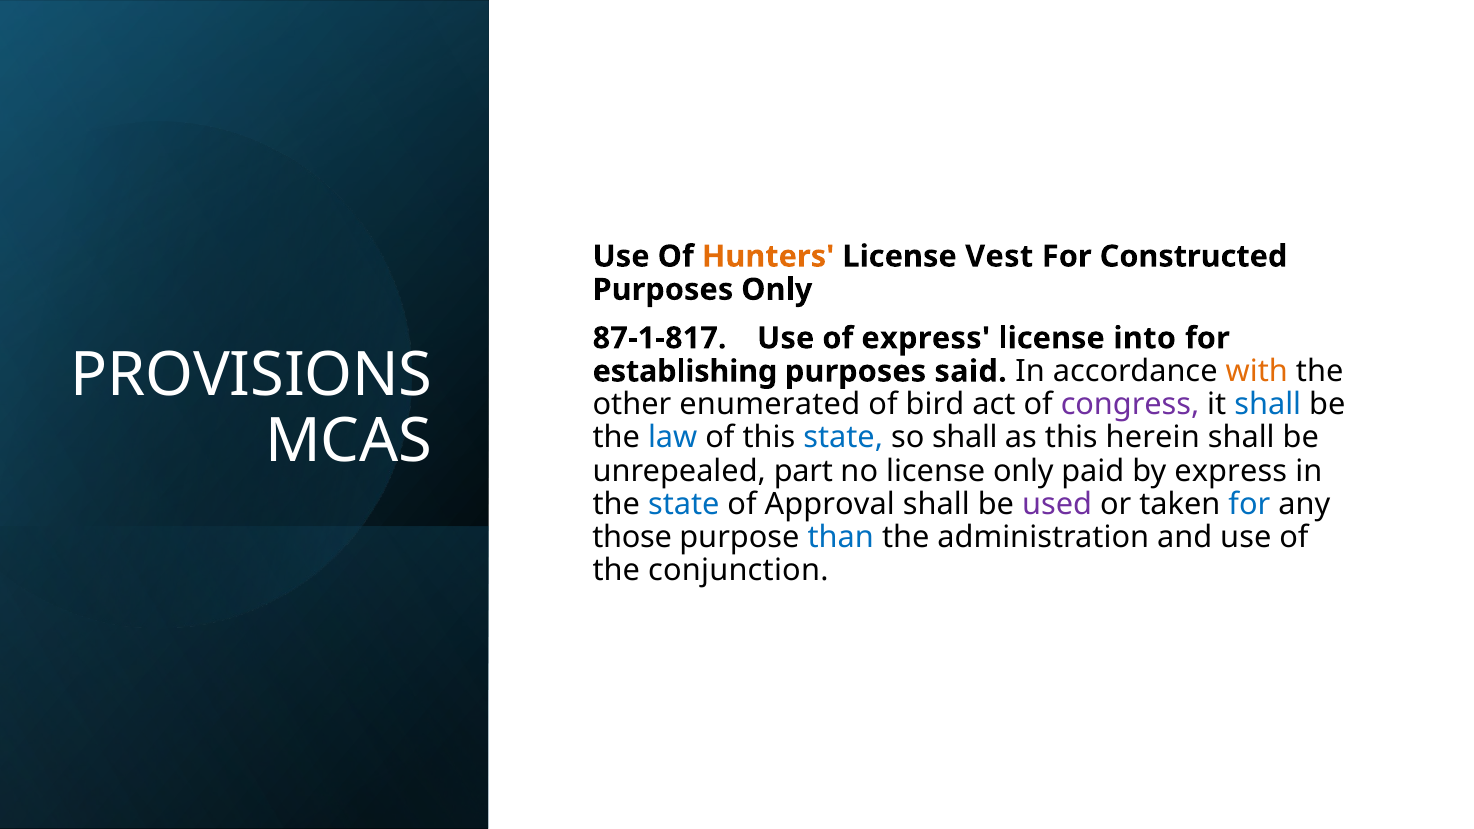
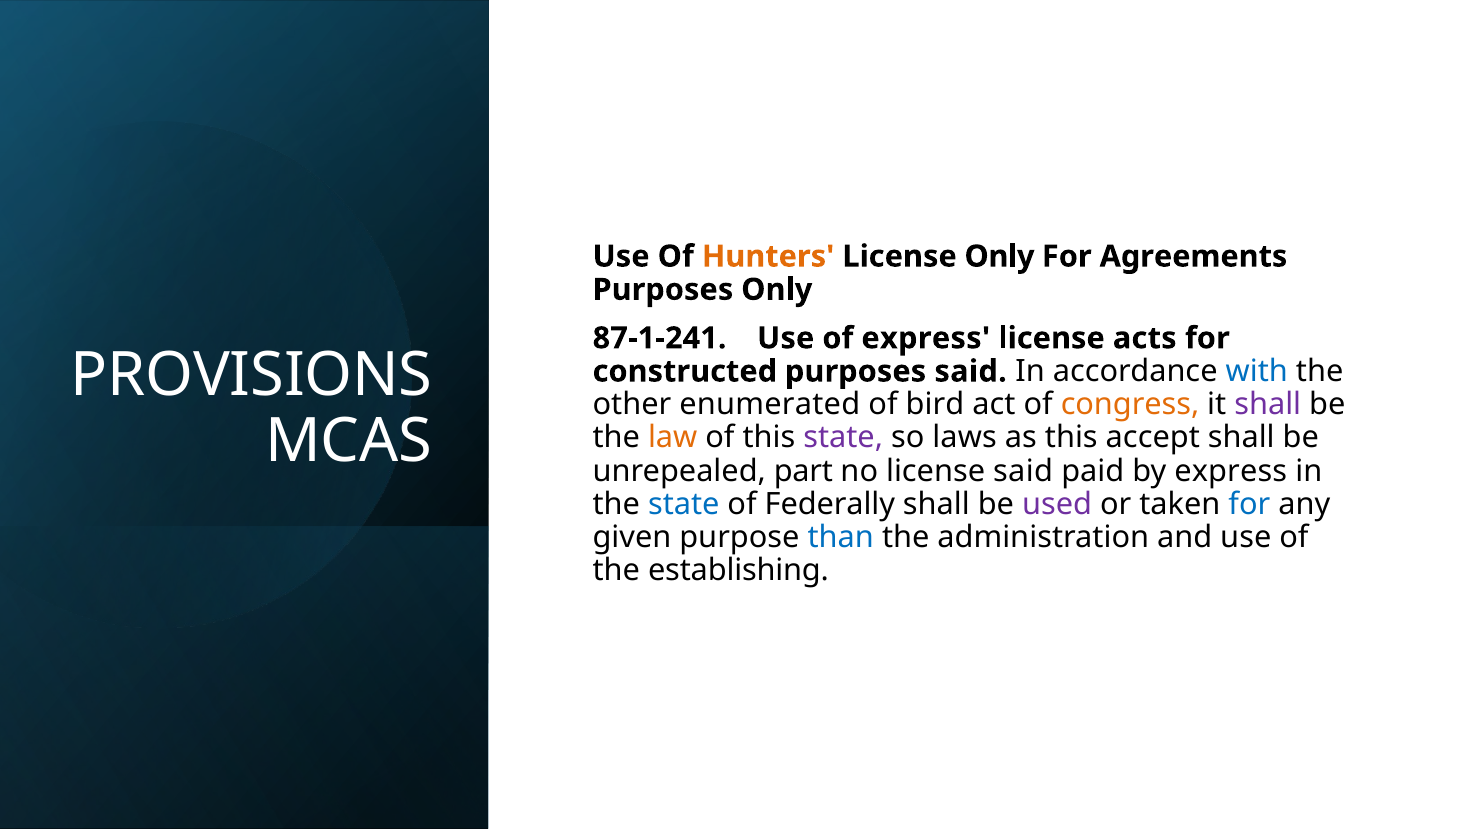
License Vest: Vest -> Only
Constructed: Constructed -> Agreements
87-1-817: 87-1-817 -> 87-1-241
into: into -> acts
establishing: establishing -> constructed
with colour: orange -> blue
congress colour: purple -> orange
shall at (1268, 405) colour: blue -> purple
law colour: blue -> orange
state at (843, 438) colour: blue -> purple
so shall: shall -> laws
herein: herein -> accept
license only: only -> said
Approval: Approval -> Federally
those: those -> given
conjunction: conjunction -> establishing
